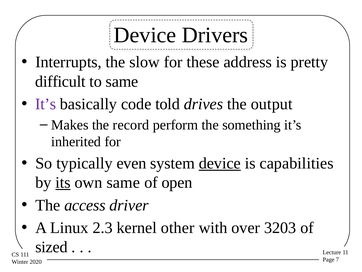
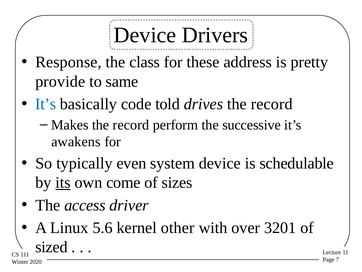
Interrupts: Interrupts -> Response
slow: slow -> class
difficult: difficult -> provide
It’s at (46, 104) colour: purple -> blue
drives the output: output -> record
something: something -> successive
inherited: inherited -> awakens
device at (220, 163) underline: present -> none
capabilities: capabilities -> schedulable
own same: same -> come
open: open -> sizes
2.3: 2.3 -> 5.6
3203: 3203 -> 3201
